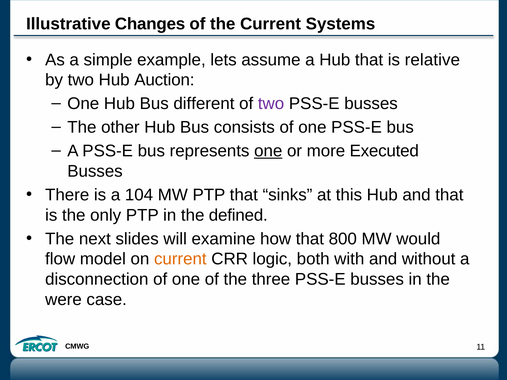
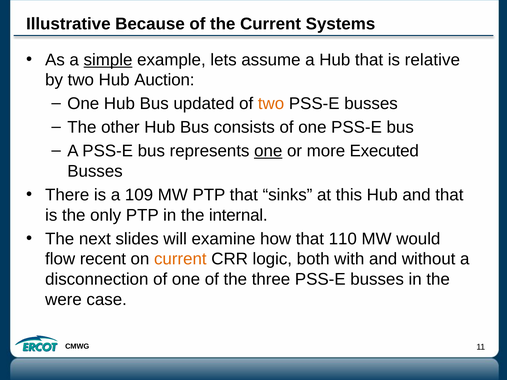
Changes: Changes -> Because
simple underline: none -> present
different: different -> updated
two at (271, 104) colour: purple -> orange
104: 104 -> 109
defined: defined -> internal
800: 800 -> 110
model: model -> recent
